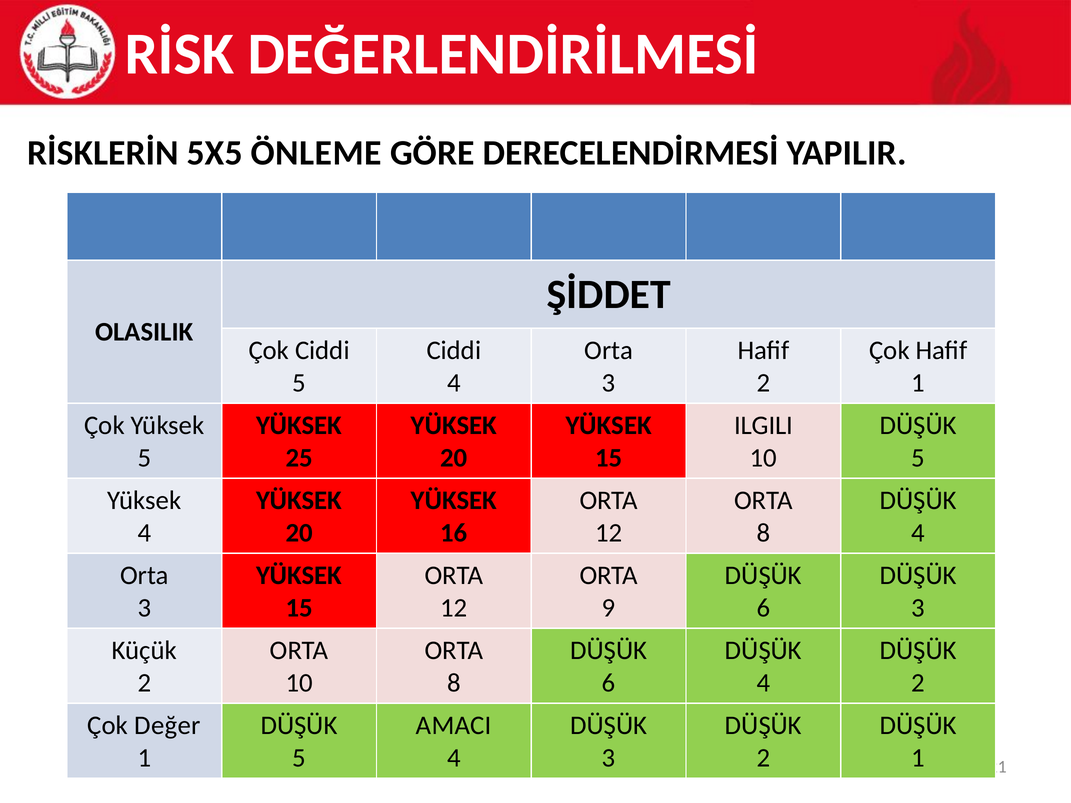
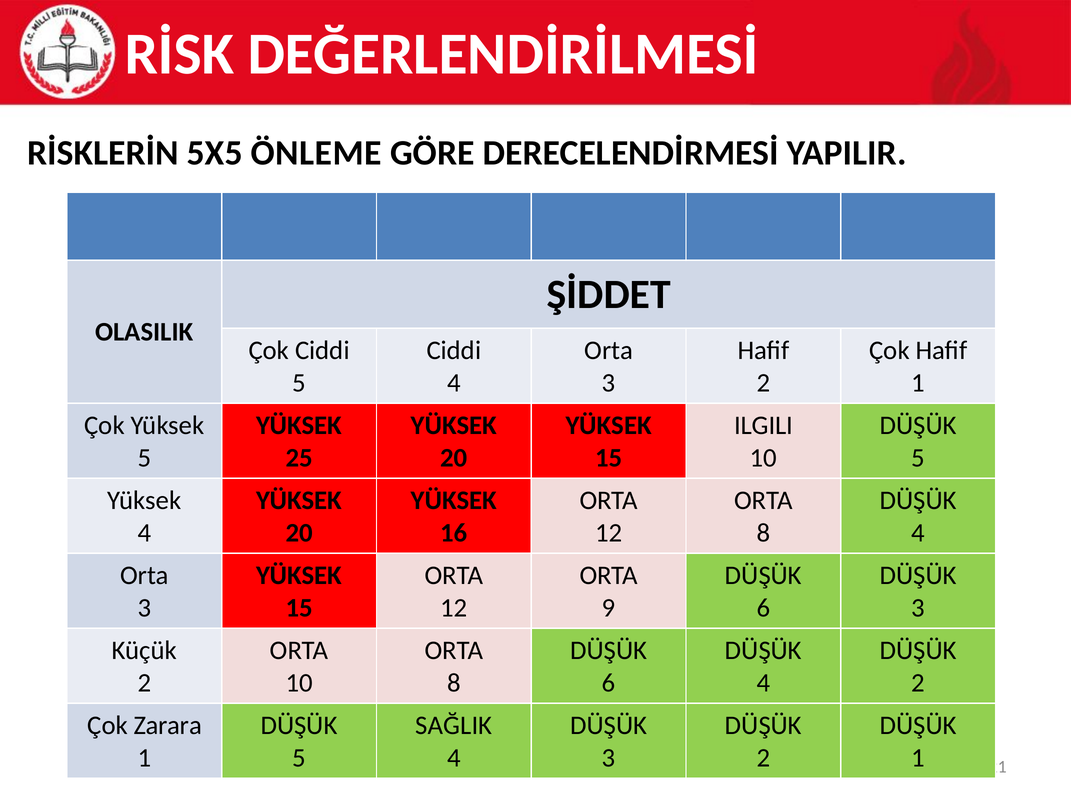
Değer: Değer -> Zarara
AMACI: AMACI -> SAĞLIK
